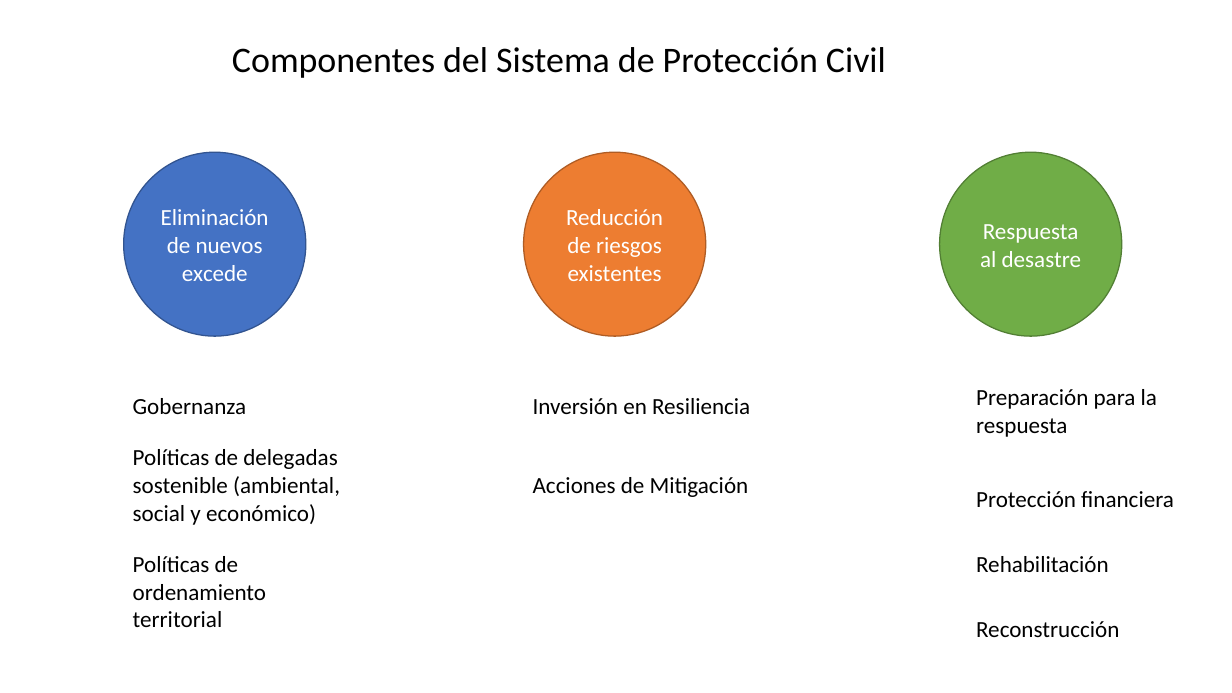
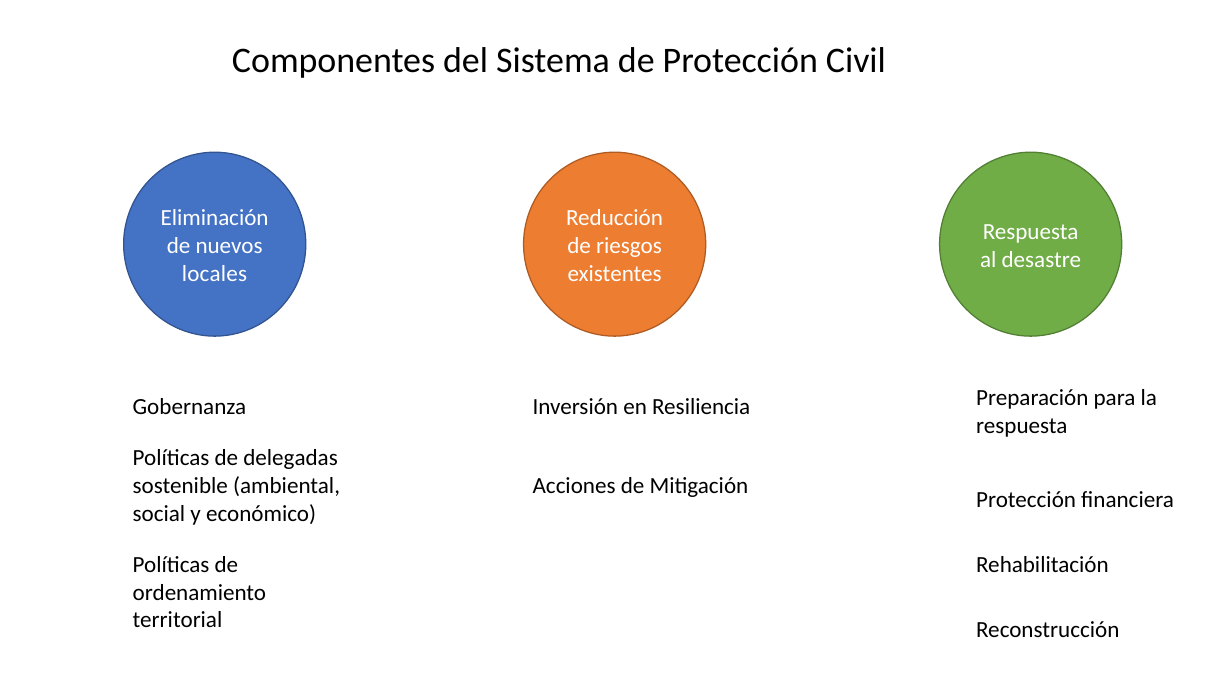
excede: excede -> locales
